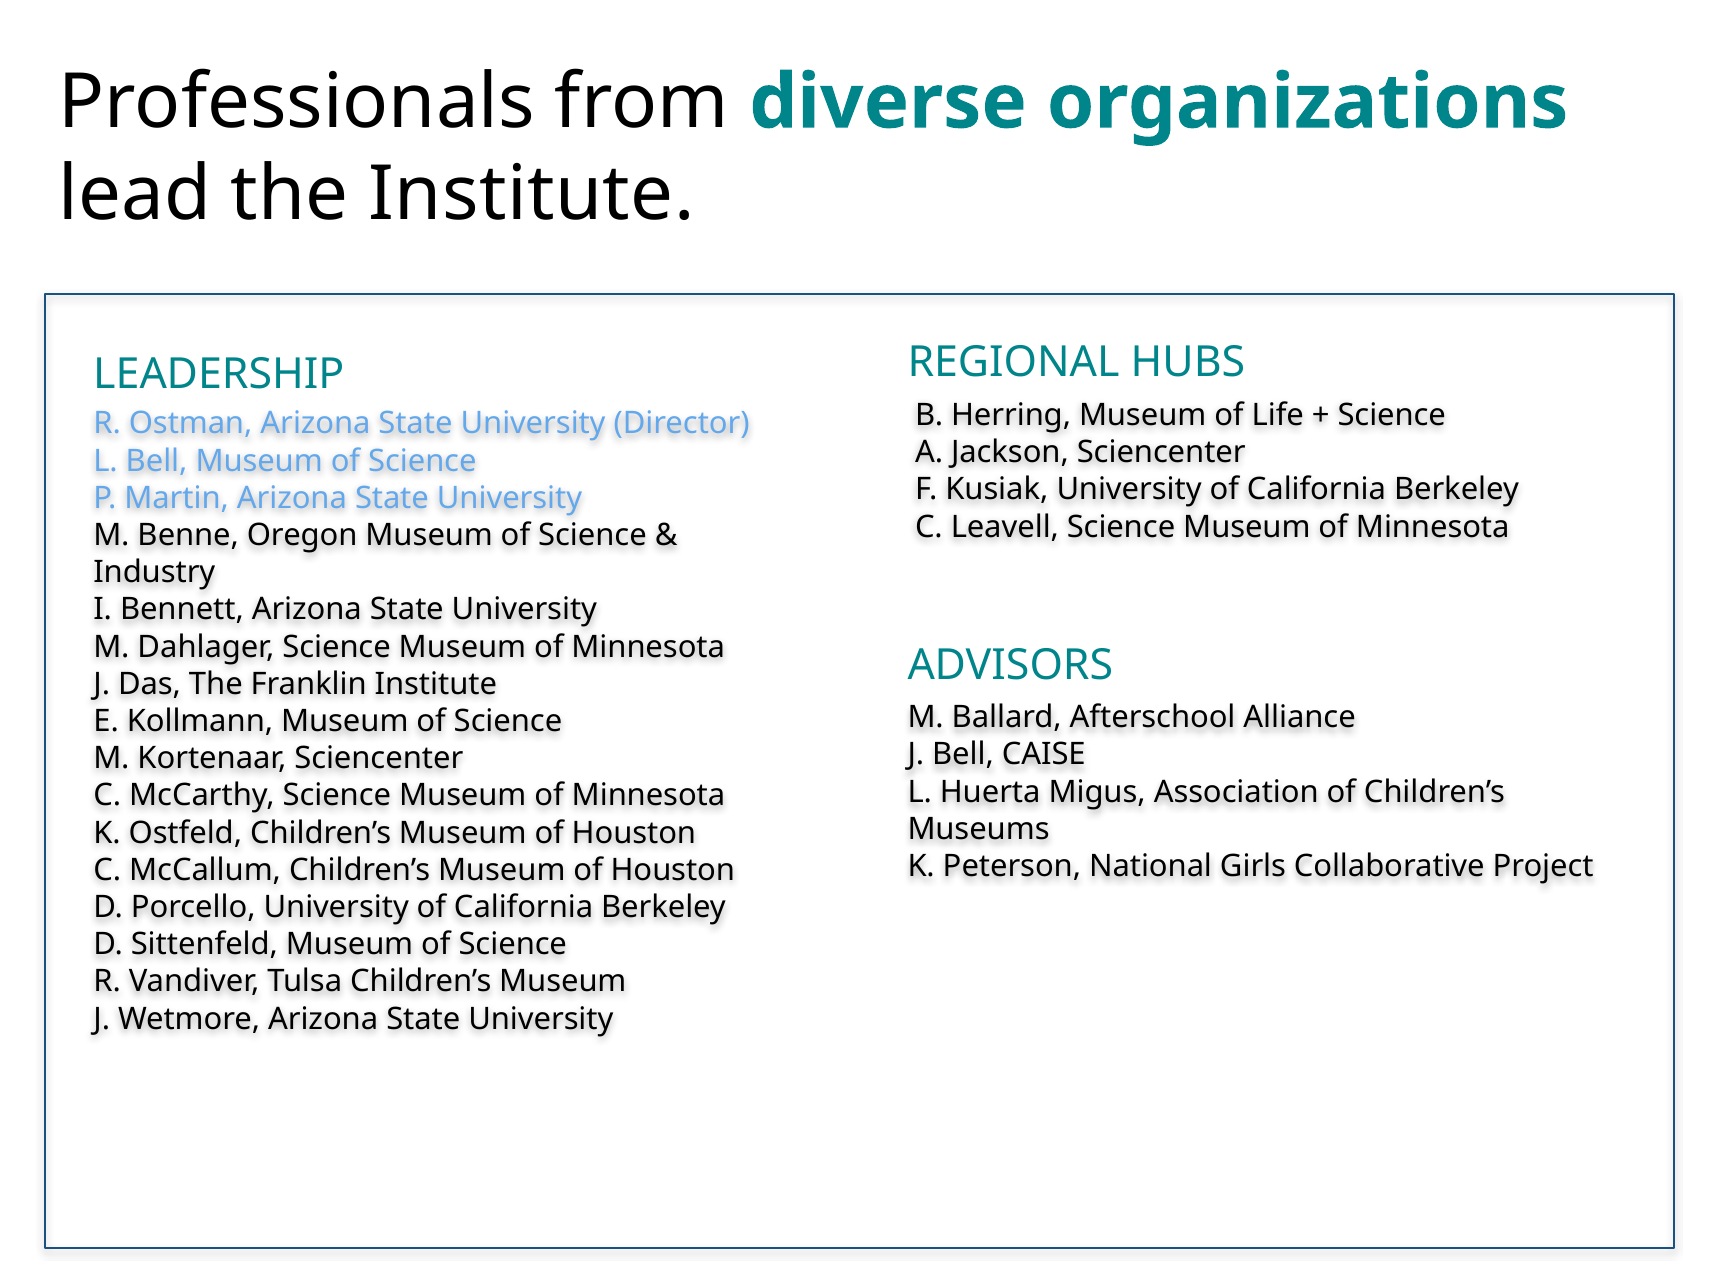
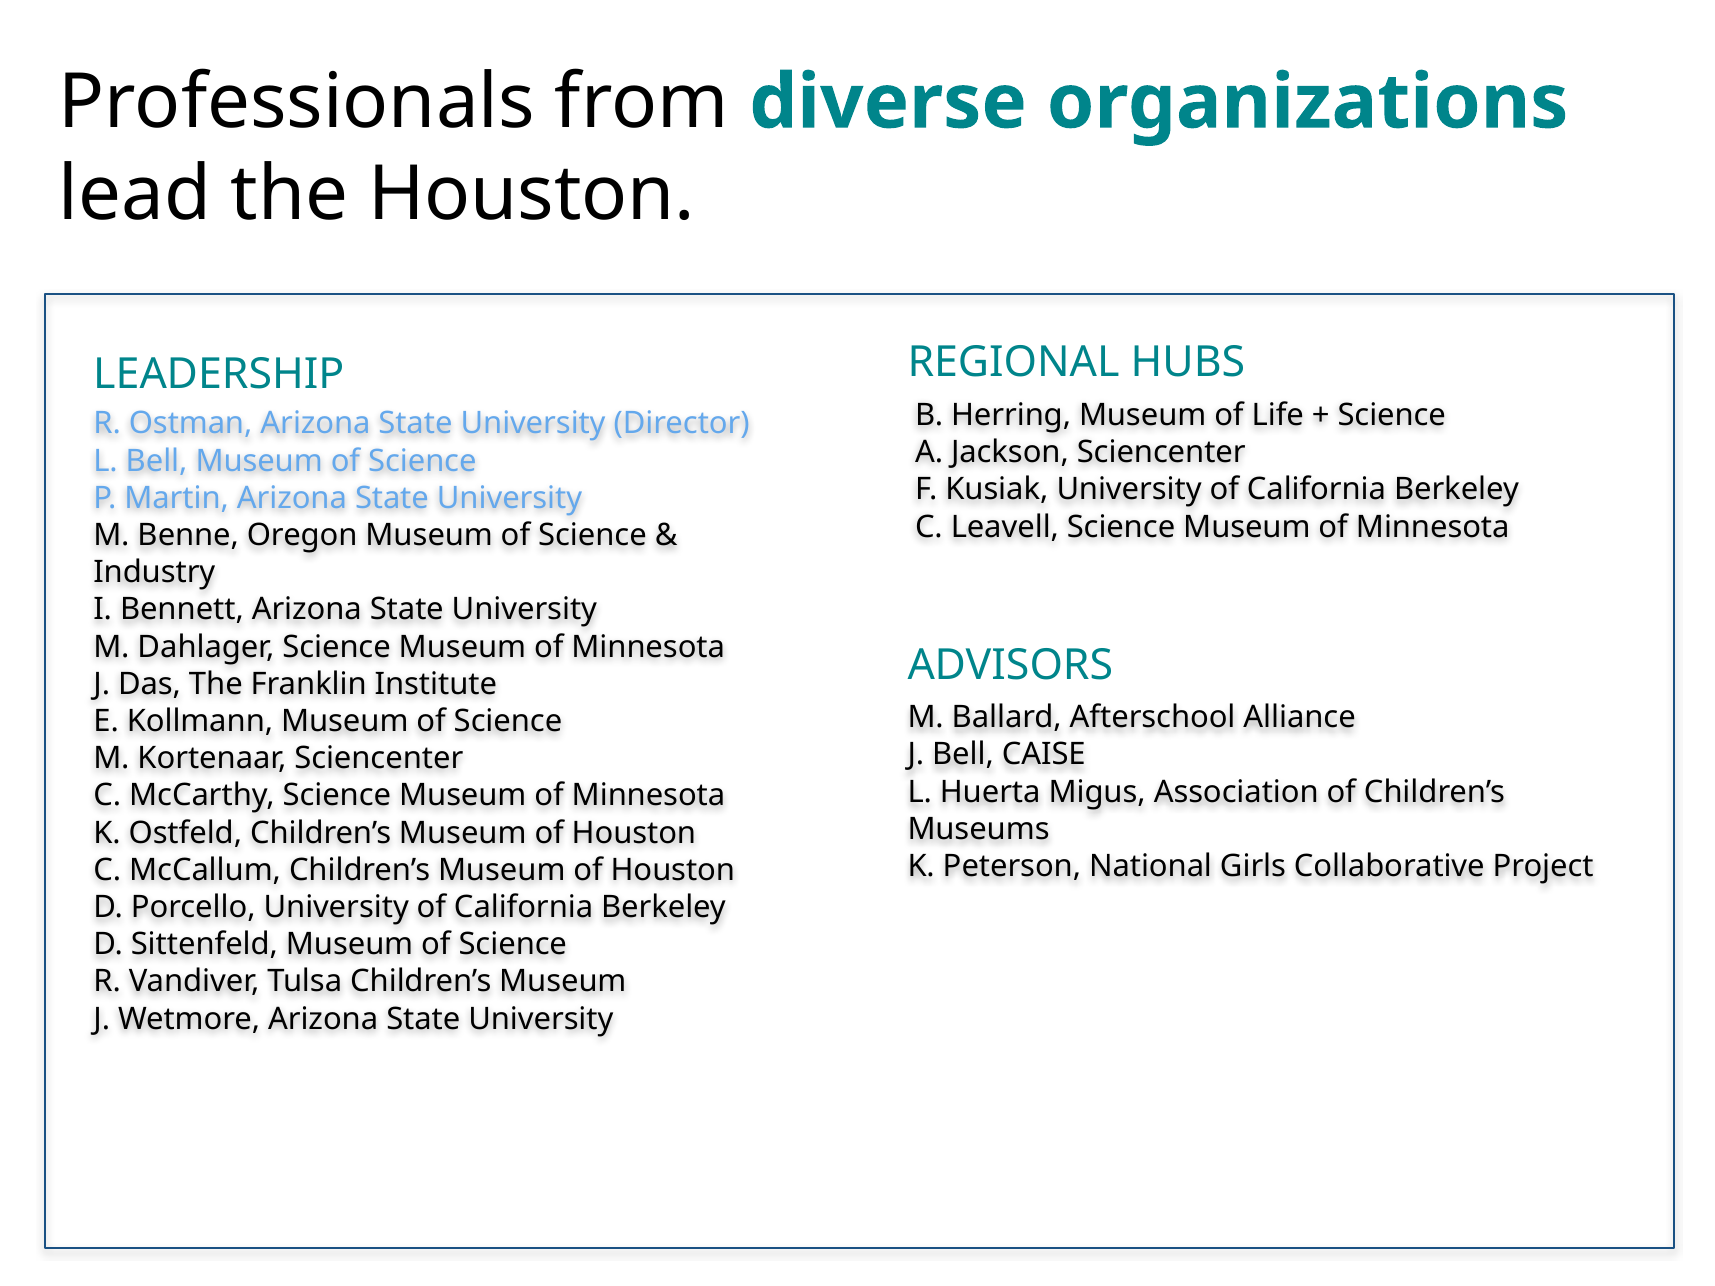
the Institute: Institute -> Houston
